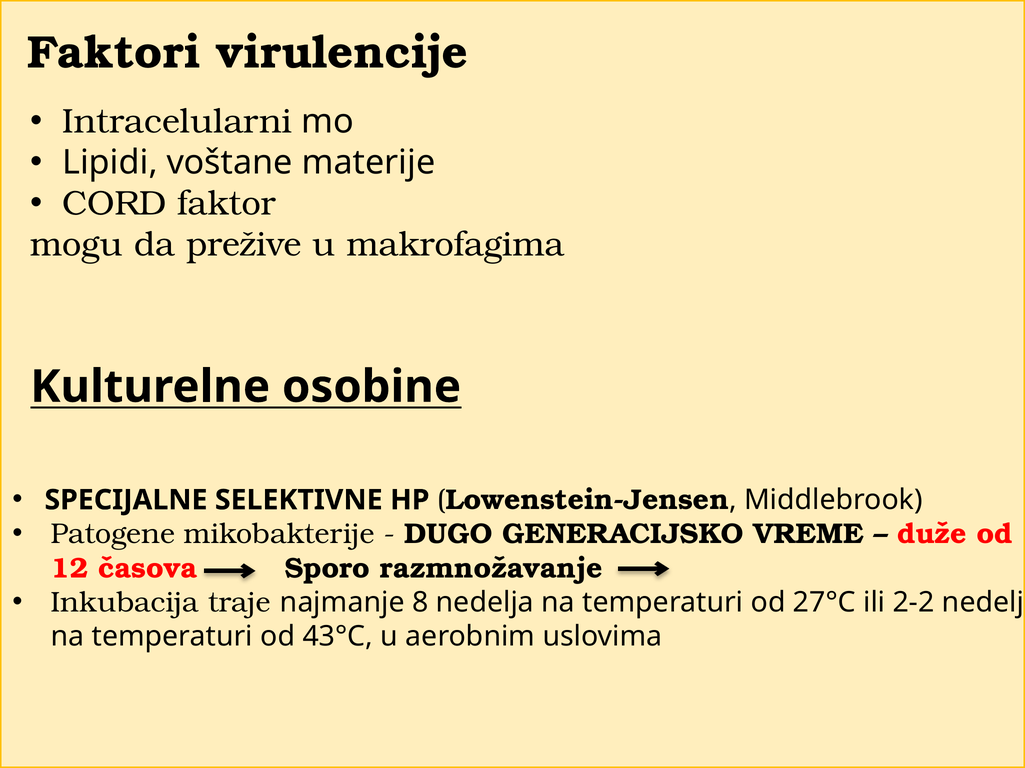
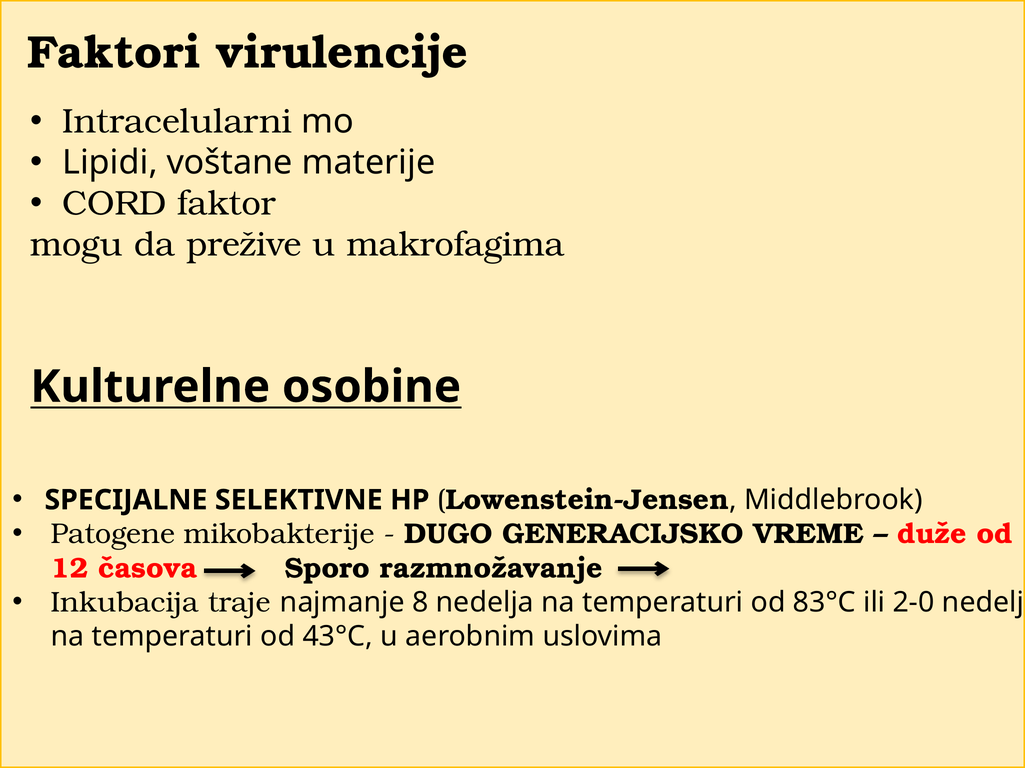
27°C: 27°C -> 83°C
2-2: 2-2 -> 2-0
